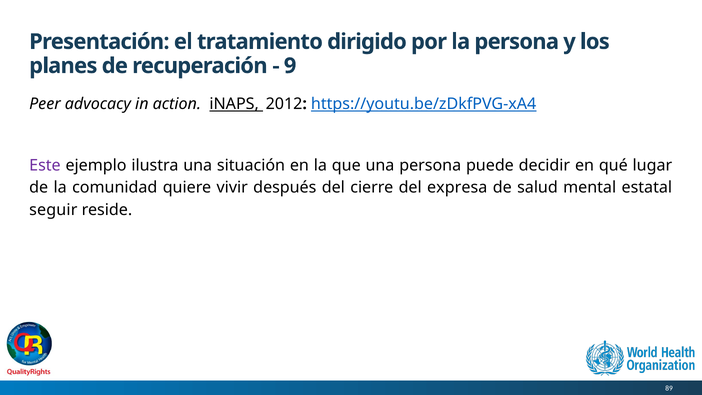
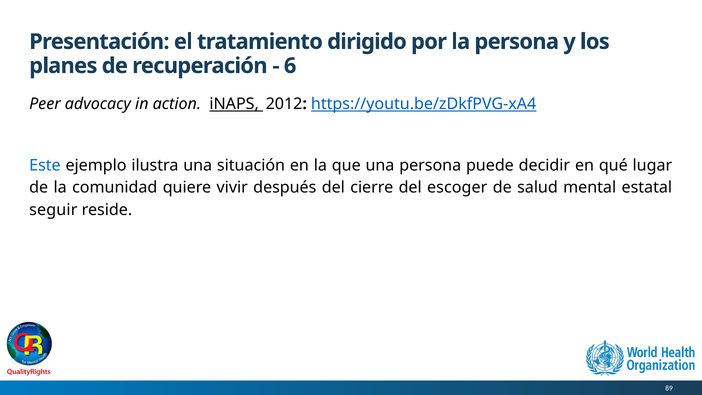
9: 9 -> 6
Este colour: purple -> blue
expresa: expresa -> escoger
